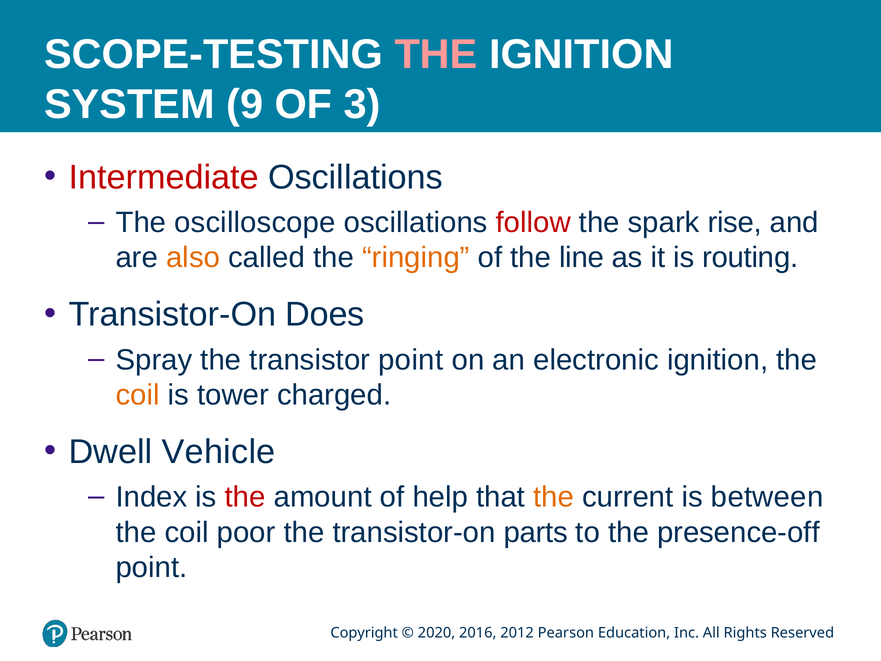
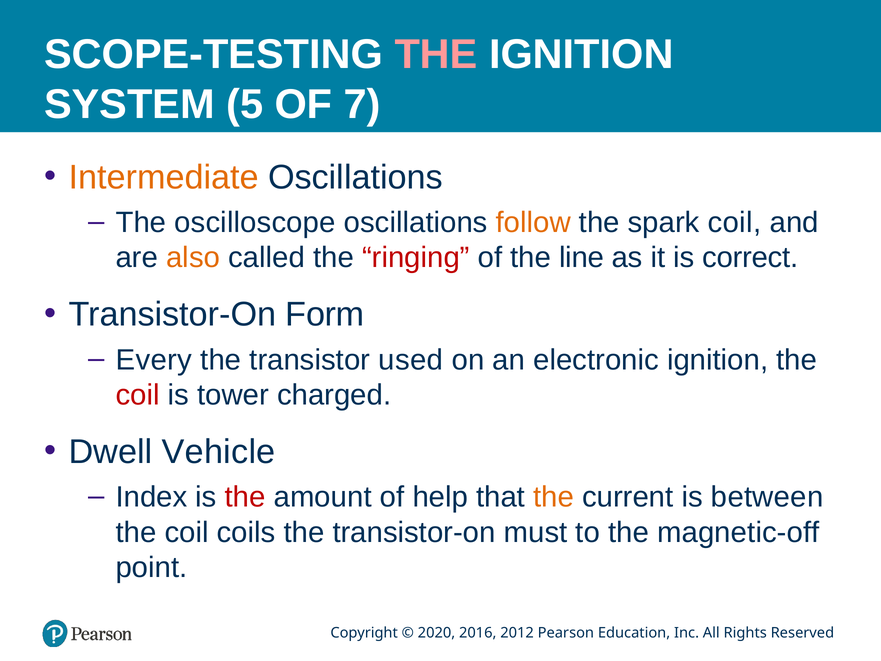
9: 9 -> 5
3: 3 -> 7
Intermediate colour: red -> orange
follow colour: red -> orange
spark rise: rise -> coil
ringing colour: orange -> red
routing: routing -> correct
Does: Does -> Form
Spray: Spray -> Every
transistor point: point -> used
coil at (138, 395) colour: orange -> red
poor: poor -> coils
parts: parts -> must
presence-off: presence-off -> magnetic-off
